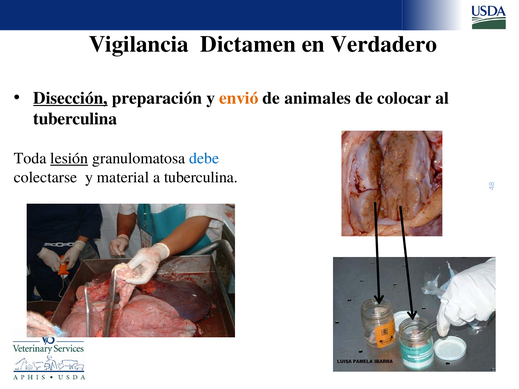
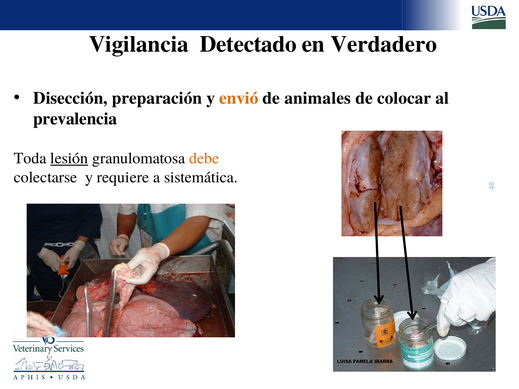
Dictamen: Dictamen -> Detectado
Disección underline: present -> none
tuberculina at (75, 119): tuberculina -> prevalencia
debe colour: blue -> orange
material: material -> requiere
a tuberculina: tuberculina -> sistemática
